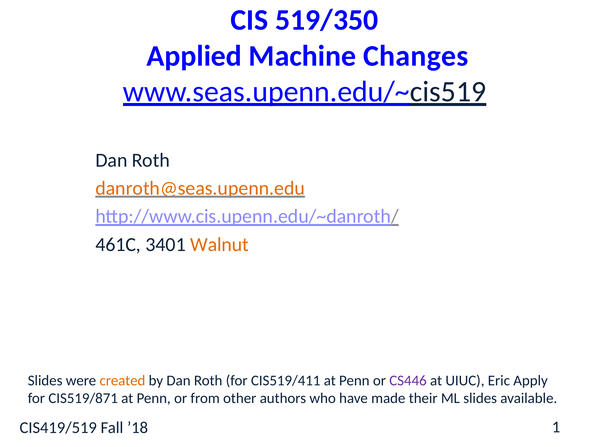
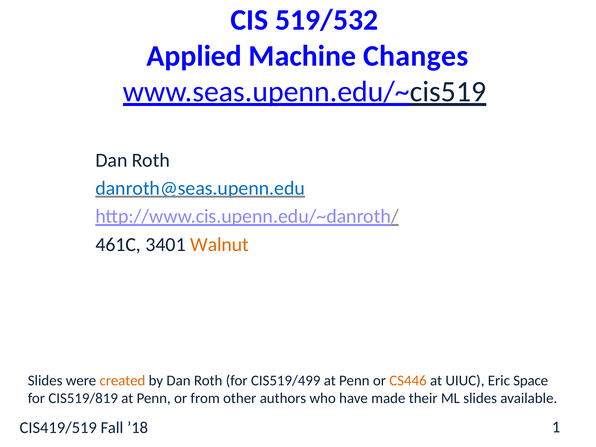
519/350: 519/350 -> 519/532
danroth@seas.upenn.edu colour: orange -> blue
CIS519/411: CIS519/411 -> CIS519/499
CS446 colour: purple -> orange
Apply: Apply -> Space
CIS519/871: CIS519/871 -> CIS519/819
